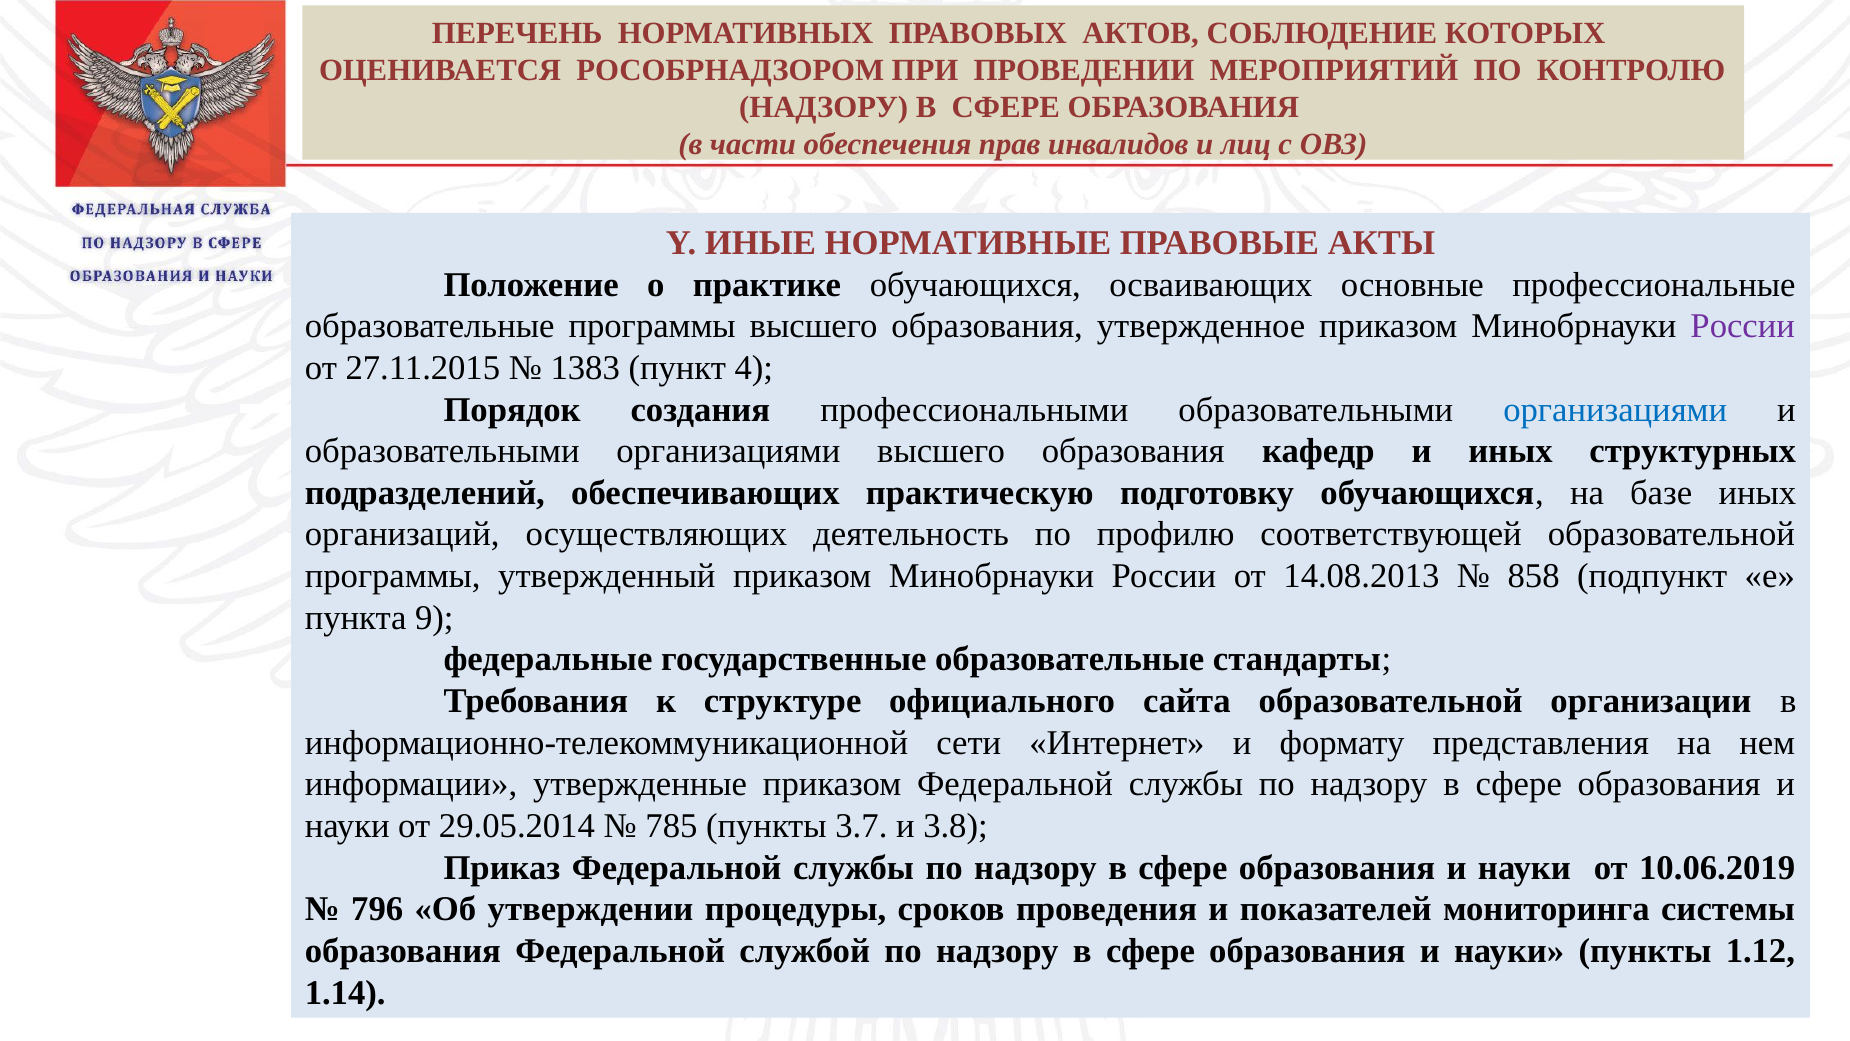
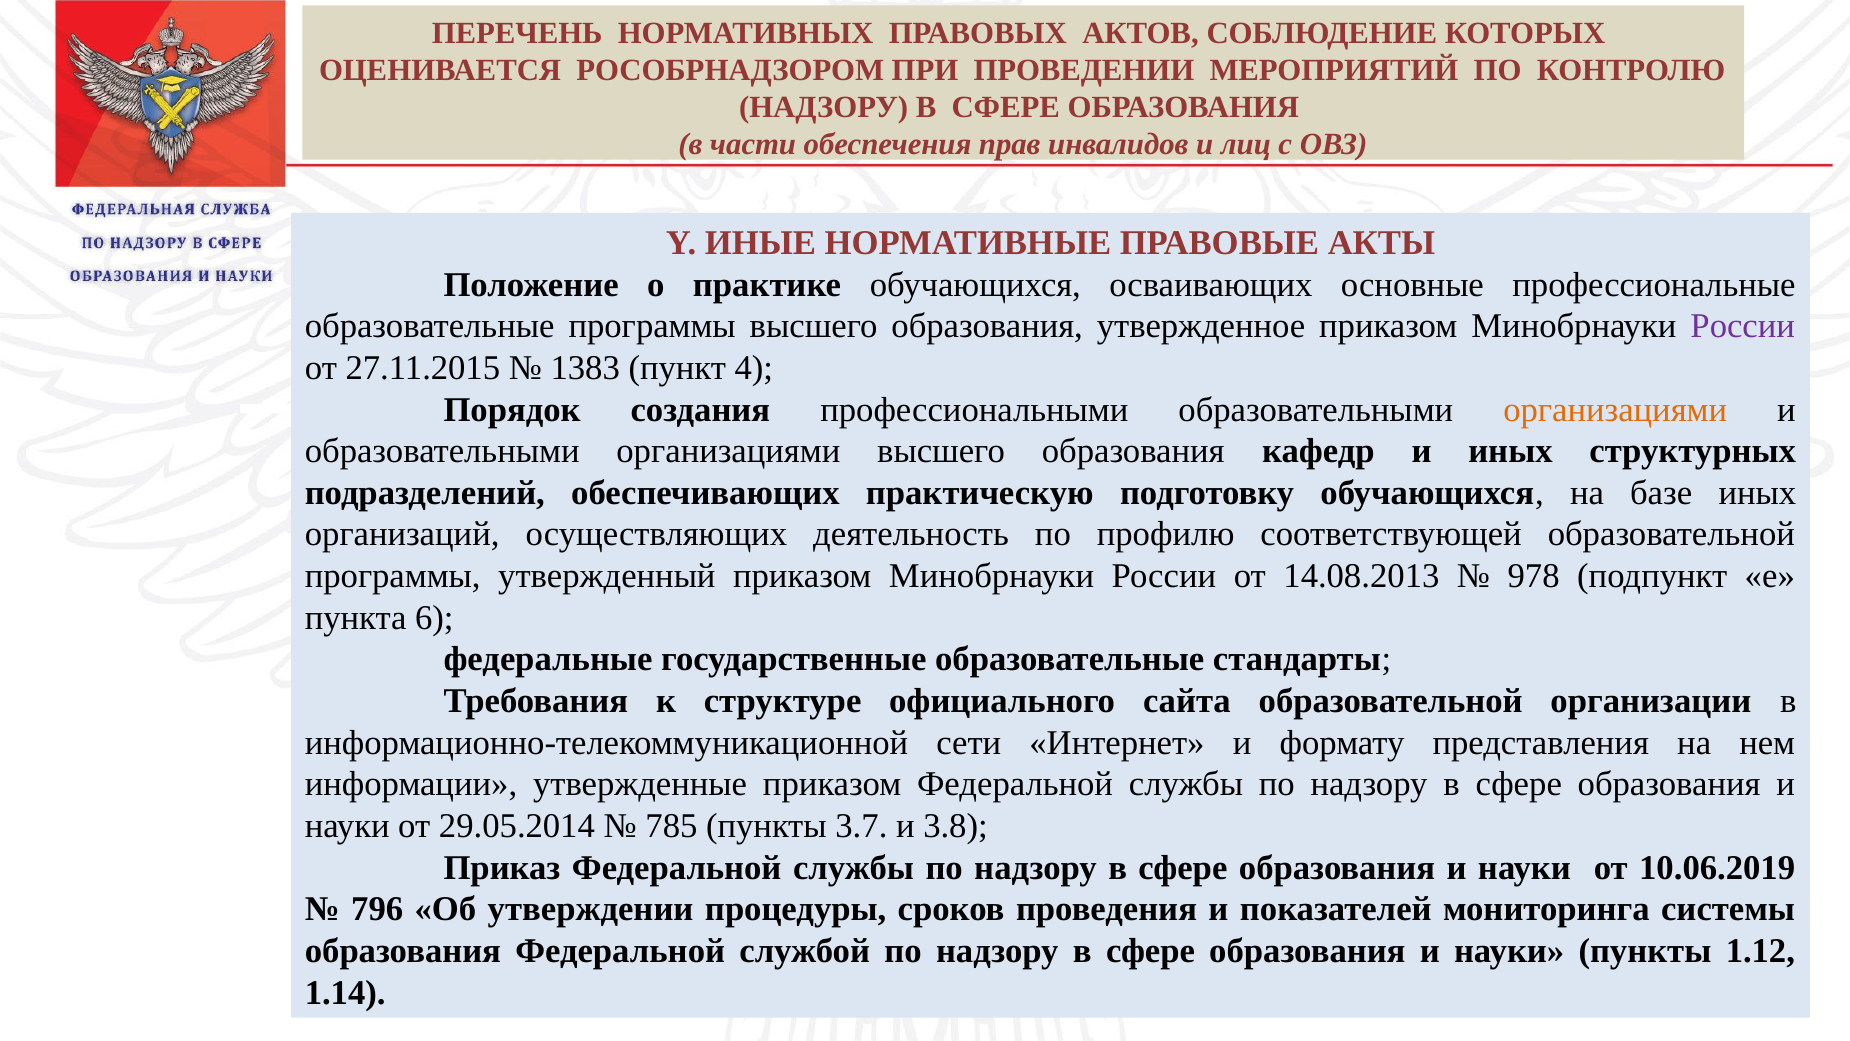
организациями at (1615, 409) colour: blue -> orange
858: 858 -> 978
9: 9 -> 6
